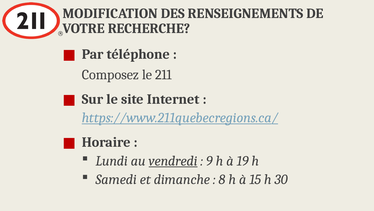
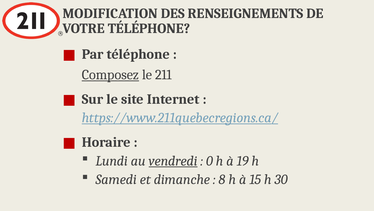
VOTRE RECHERCHE: RECHERCHE -> TÉLÉPHONE
Composez underline: none -> present
9: 9 -> 0
